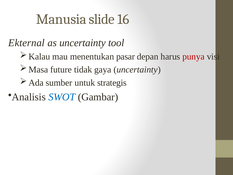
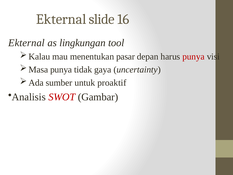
Manusia at (61, 19): Manusia -> Ekternal
as uncertainty: uncertainty -> lingkungan
future at (61, 70): future -> punya
strategis: strategis -> proaktif
SWOT colour: blue -> red
